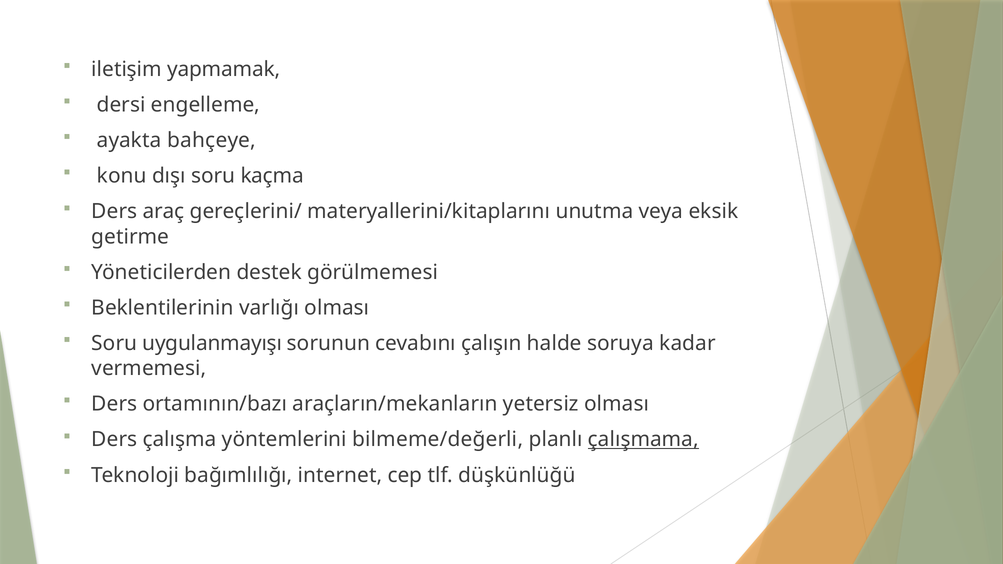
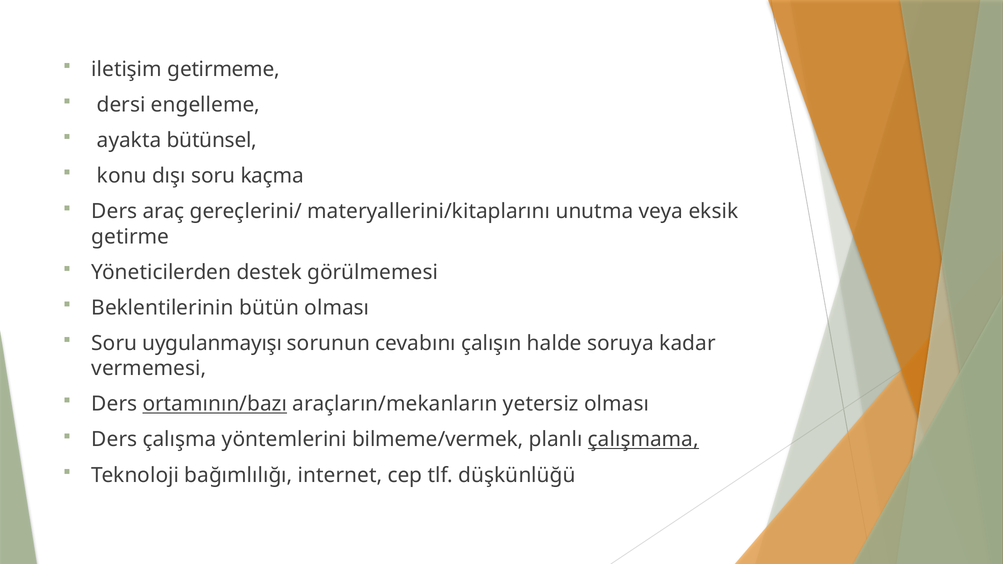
yapmamak: yapmamak -> getirmeme
bahçeye: bahçeye -> bütünsel
varlığı: varlığı -> bütün
ortamının/bazı underline: none -> present
bilmeme/değerli: bilmeme/değerli -> bilmeme/vermek
